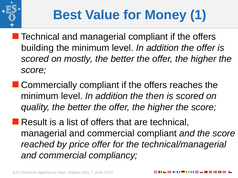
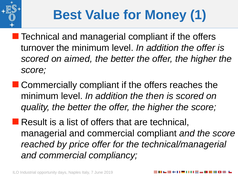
building: building -> turnover
mostly: mostly -> aimed
